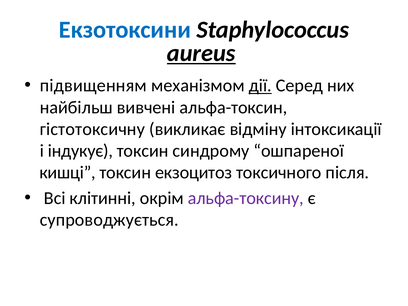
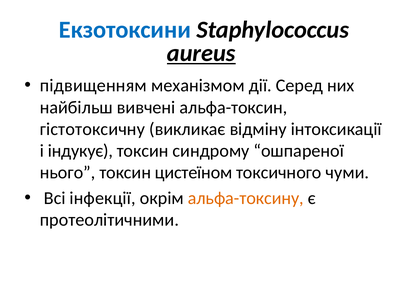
дії underline: present -> none
кишці: кишці -> нього
екзоцитоз: екзоцитоз -> цистеїном
після: після -> чуми
клітинні: клітинні -> інфекції
альфа-токсину colour: purple -> orange
супроводжується: супроводжується -> протеолітичними
